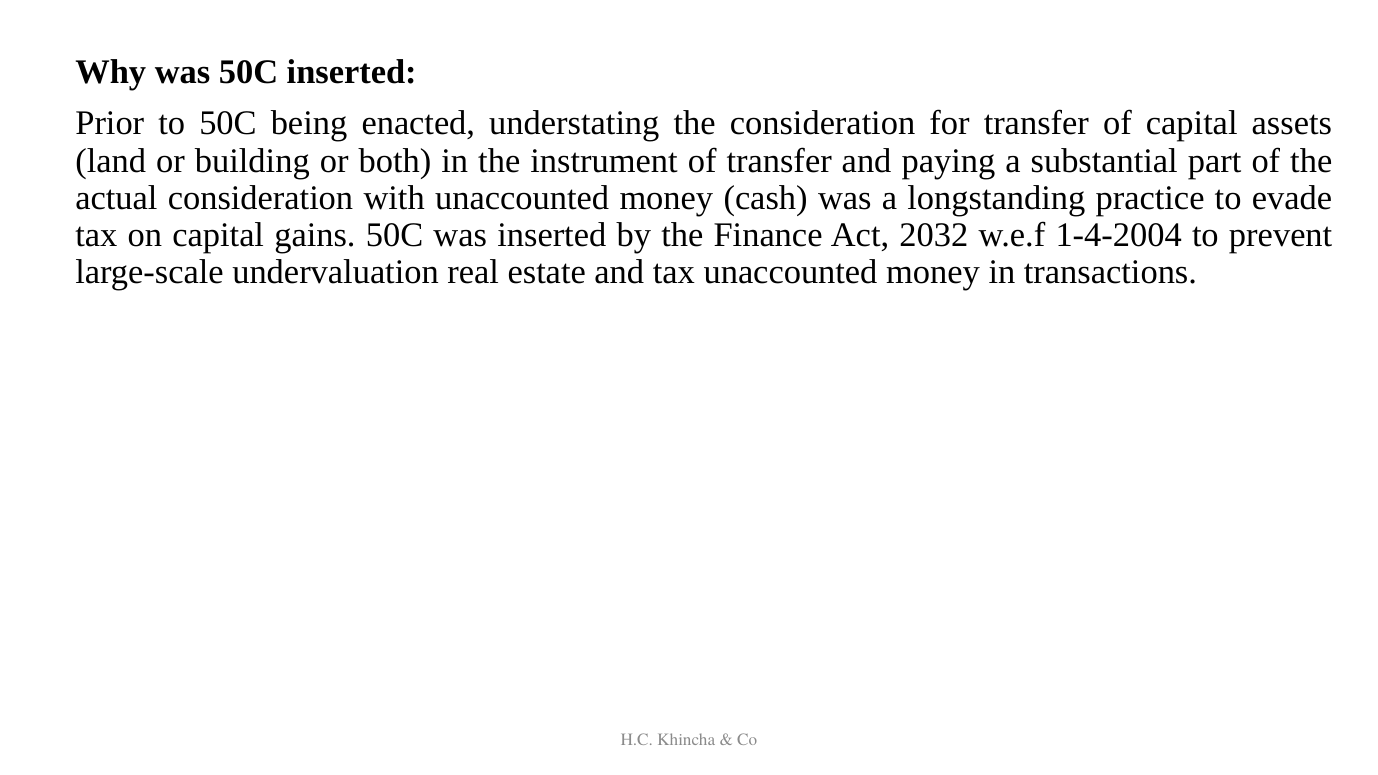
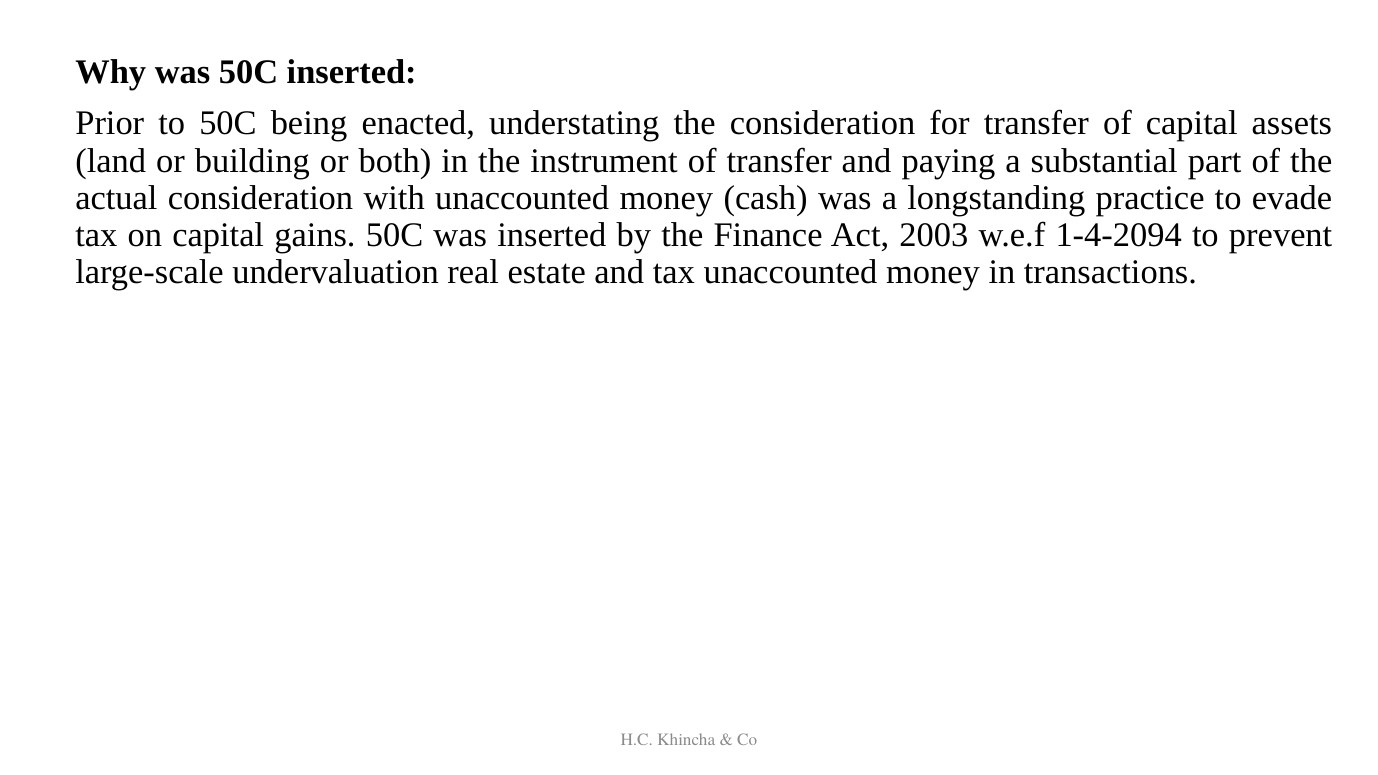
2032: 2032 -> 2003
1-4-2004: 1-4-2004 -> 1-4-2094
